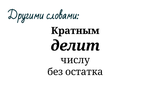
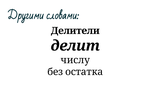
Кратным: Кратным -> Делители
